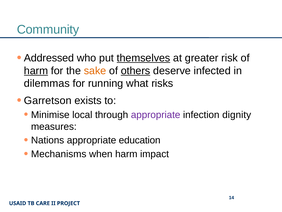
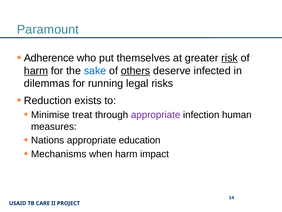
Community: Community -> Paramount
Addressed: Addressed -> Adherence
themselves underline: present -> none
risk underline: none -> present
sake colour: orange -> blue
what: what -> legal
Garretson: Garretson -> Reduction
local: local -> treat
dignity: dignity -> human
